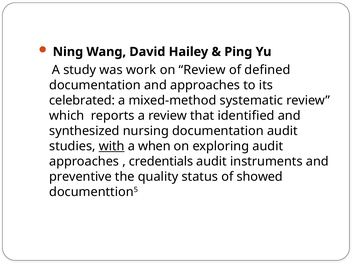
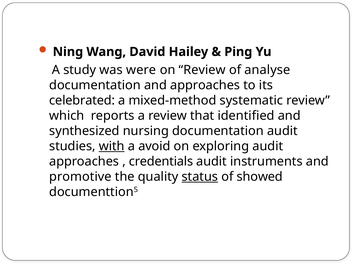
work: work -> were
defined: defined -> analyse
when: when -> avoid
preventive: preventive -> promotive
status underline: none -> present
